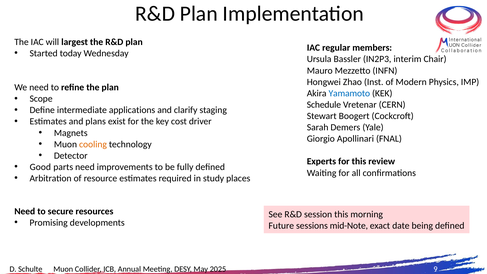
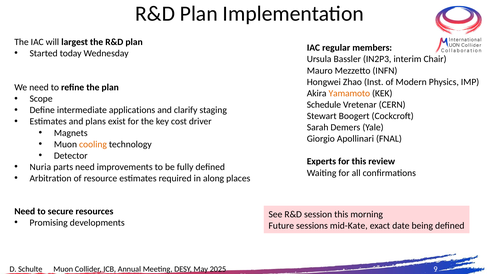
Yamamoto colour: blue -> orange
Good: Good -> Nuria
study: study -> along
mid-Note: mid-Note -> mid-Kate
